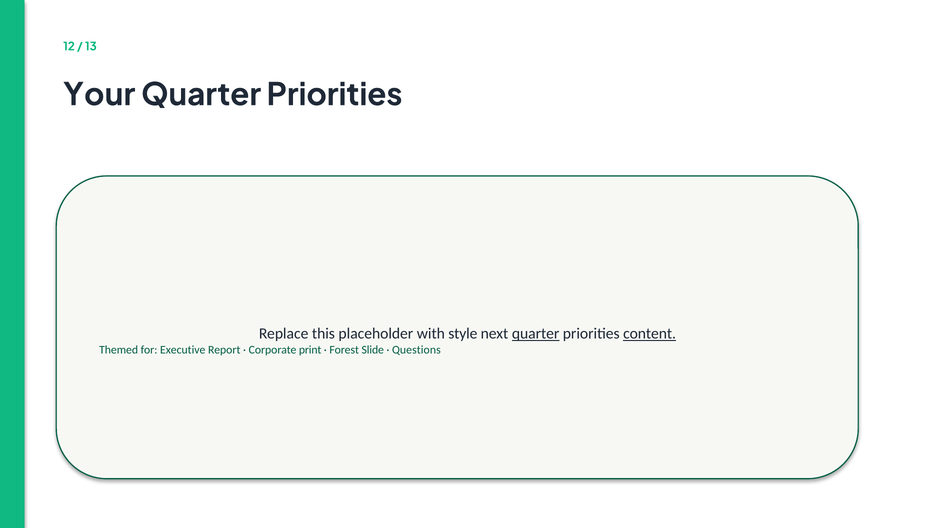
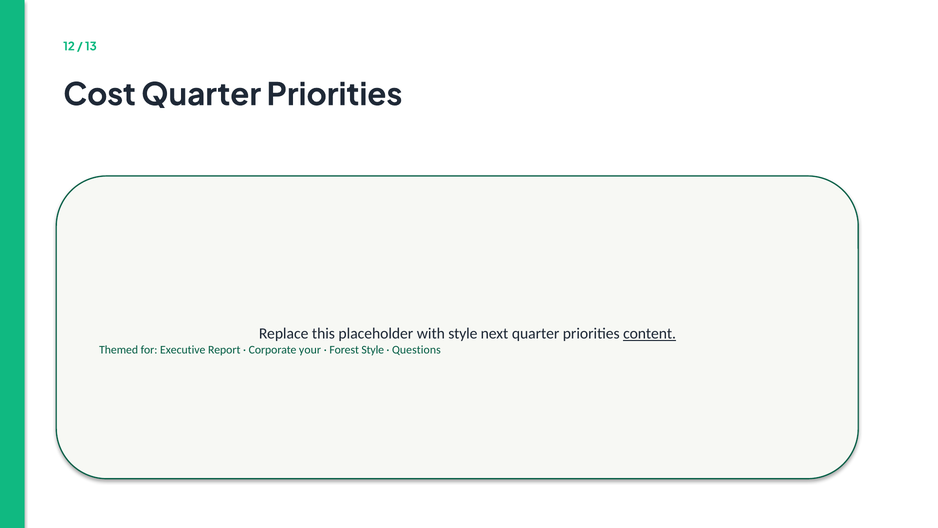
Your: Your -> Cost
quarter at (536, 333) underline: present -> none
print: print -> your
Forest Slide: Slide -> Style
